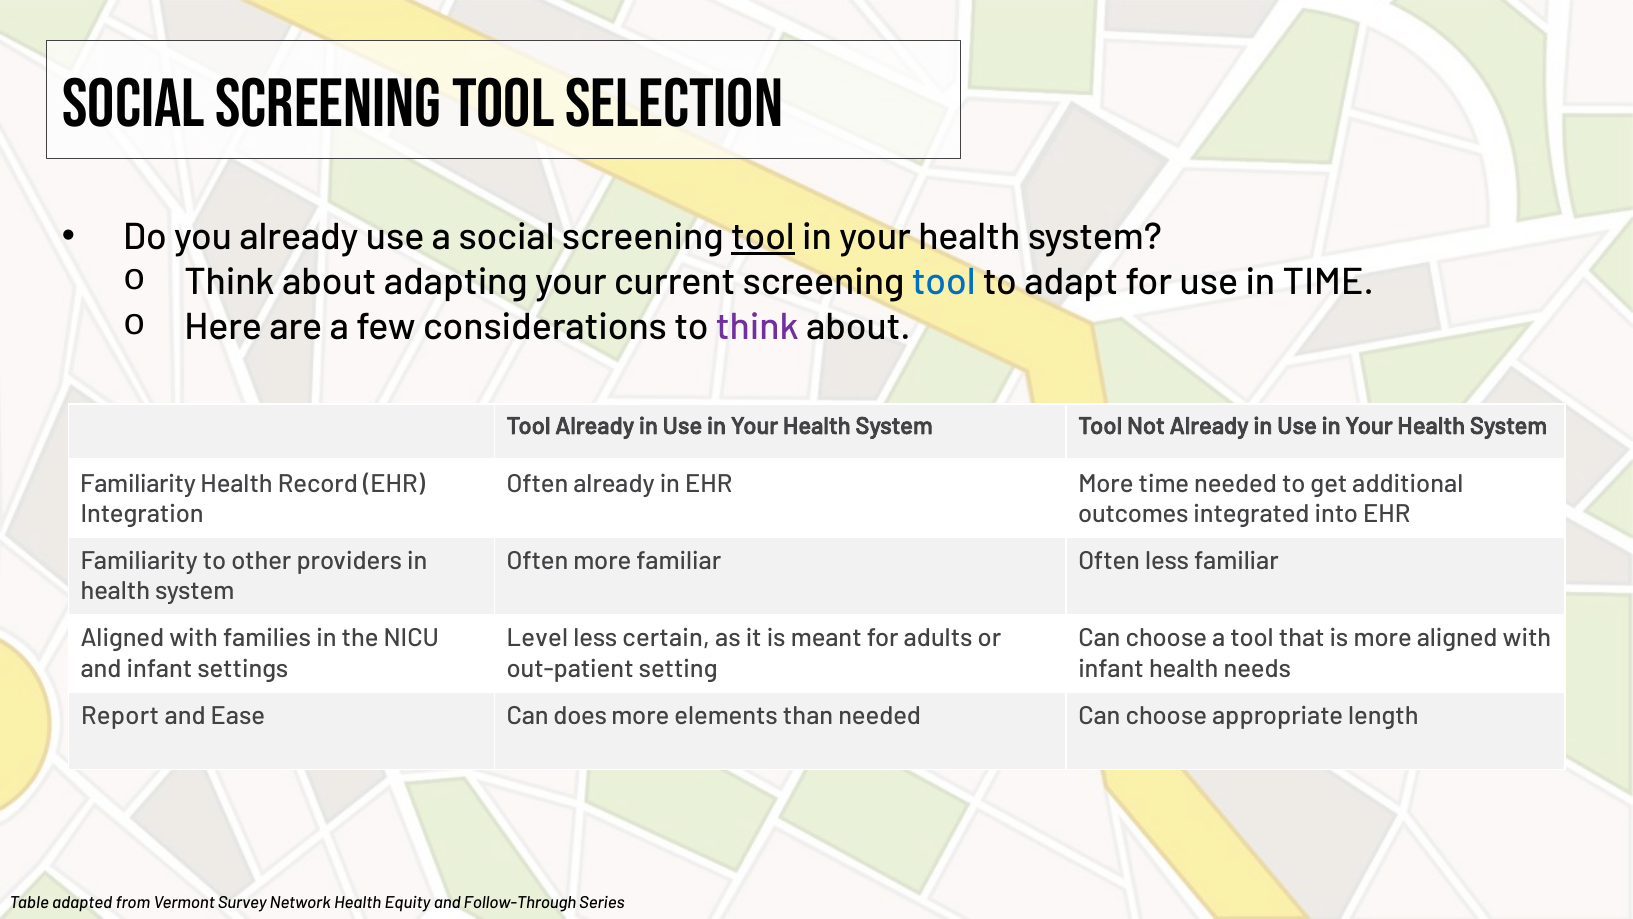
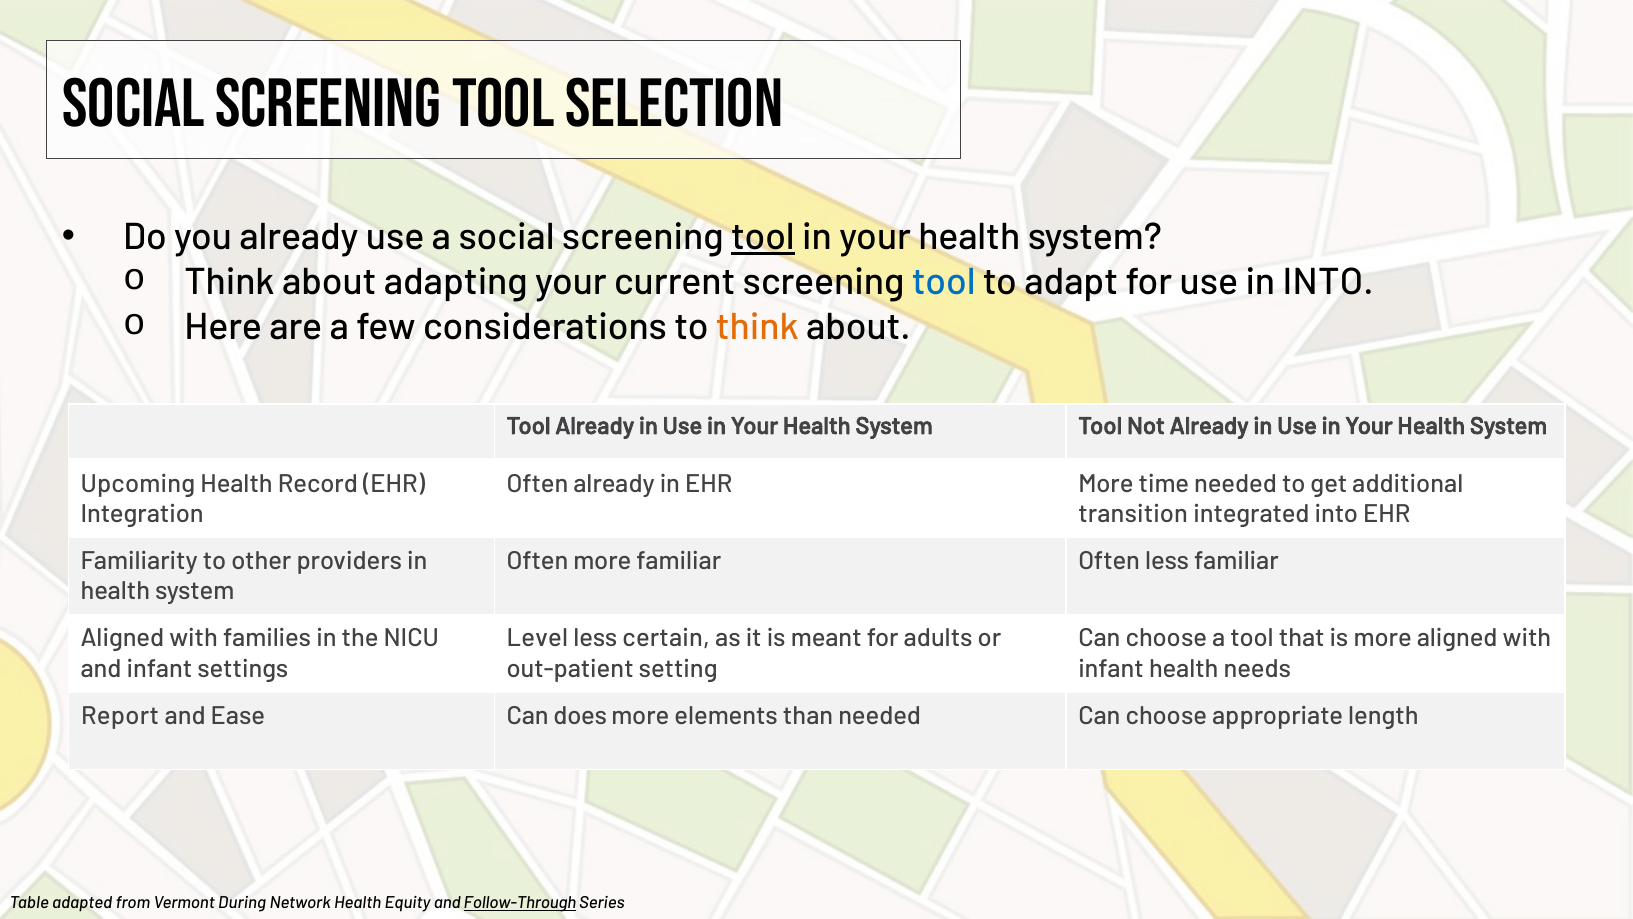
in TIME: TIME -> INTO
think at (757, 327) colour: purple -> orange
Familiarity at (138, 483): Familiarity -> Upcoming
outcomes: outcomes -> transition
Survey: Survey -> During
Follow-Through underline: none -> present
